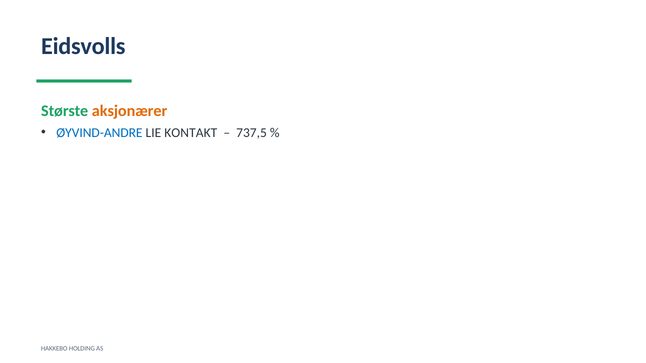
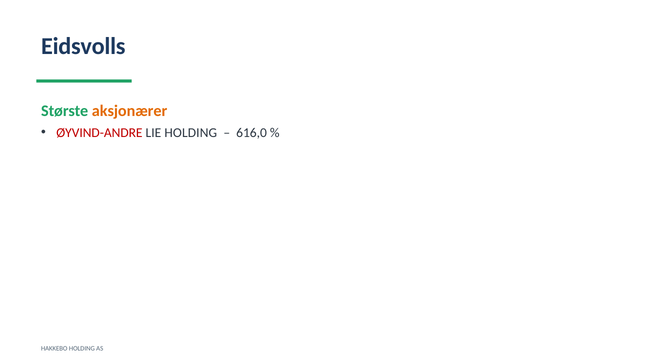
ØYVIND-ANDRE colour: blue -> red
LIE KONTAKT: KONTAKT -> HOLDING
737,5: 737,5 -> 616,0
